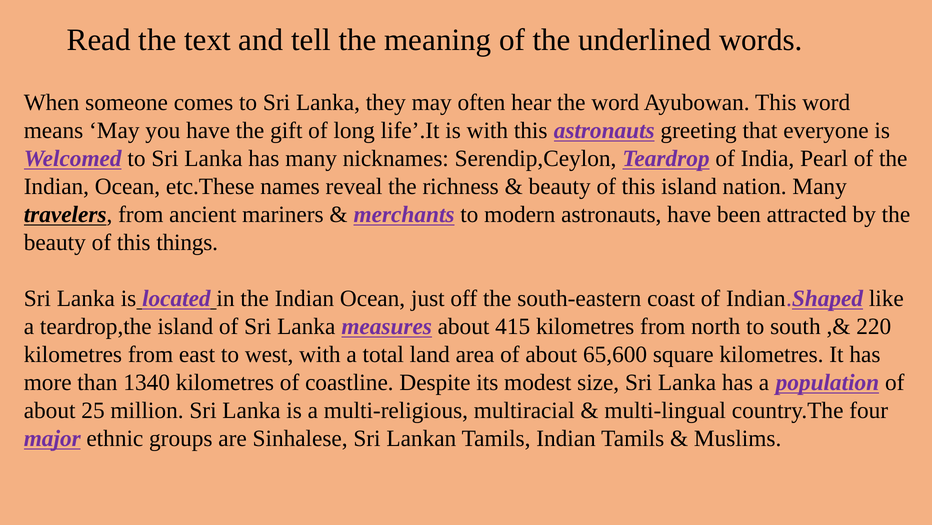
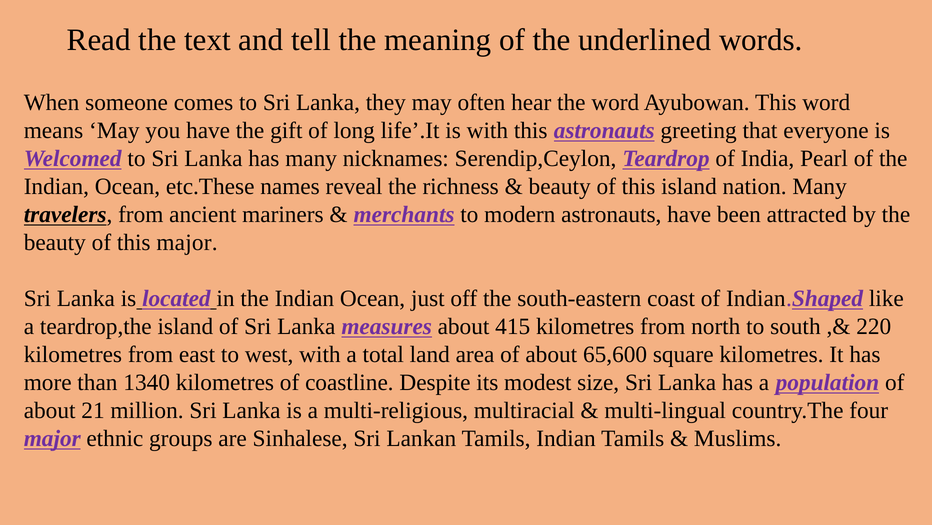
this things: things -> major
25: 25 -> 21
